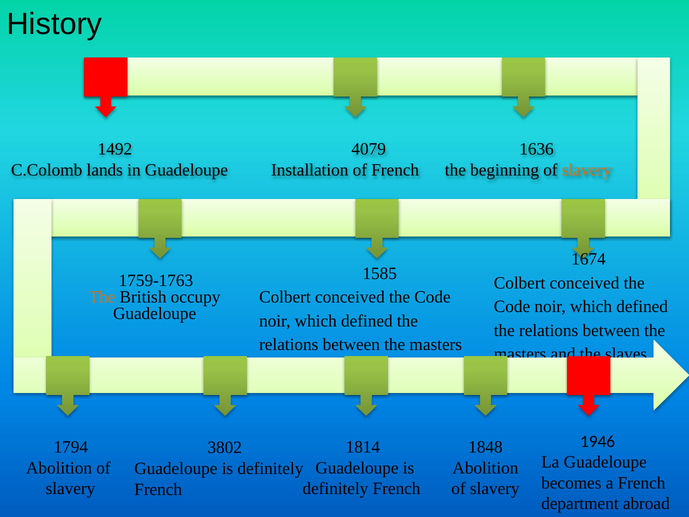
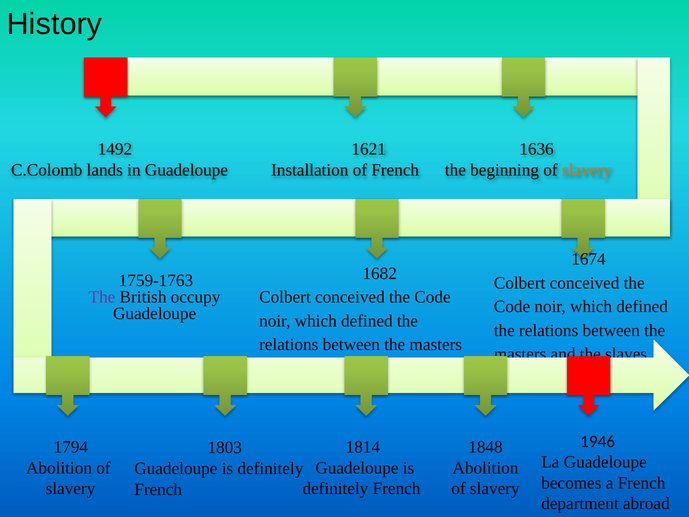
4079: 4079 -> 1621
1585: 1585 -> 1682
The at (102, 297) colour: orange -> purple
3802: 3802 -> 1803
